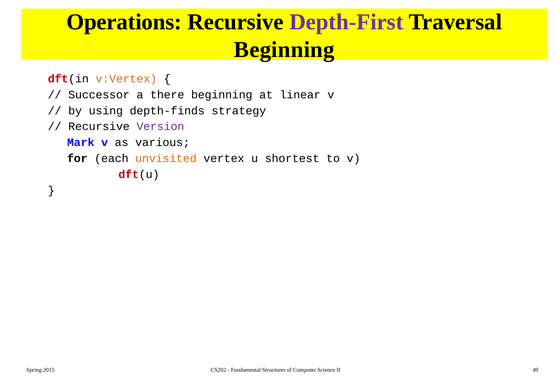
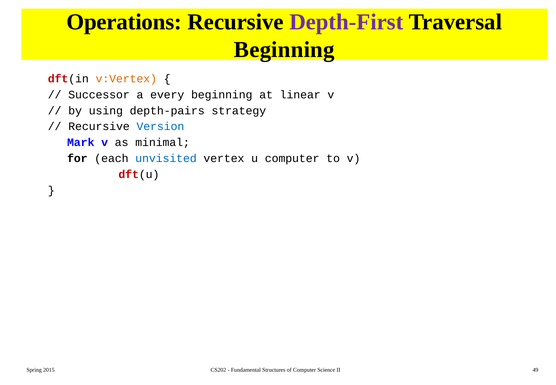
there: there -> every
depth-finds: depth-finds -> depth-pairs
Version colour: purple -> blue
various: various -> minimal
unvisited colour: orange -> blue
u shortest: shortest -> computer
